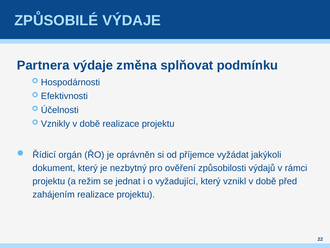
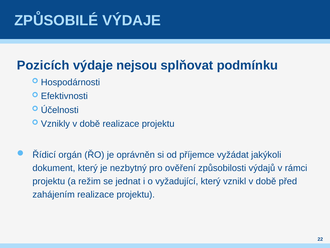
Partnera: Partnera -> Pozicích
změna: změna -> nejsou
